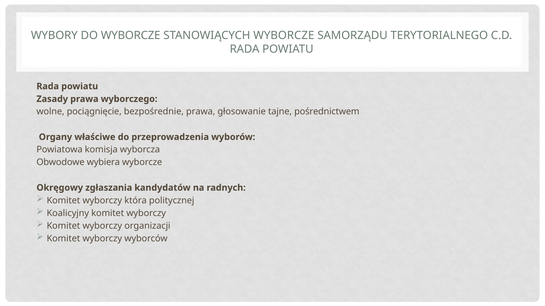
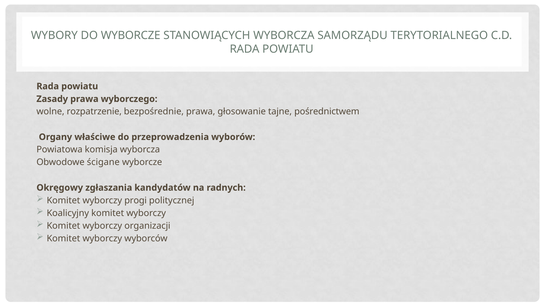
STANOWIĄCYCH WYBORCZE: WYBORCZE -> WYBORCZA
pociągnięcie: pociągnięcie -> rozpatrzenie
wybiera: wybiera -> ścigane
która: która -> progi
